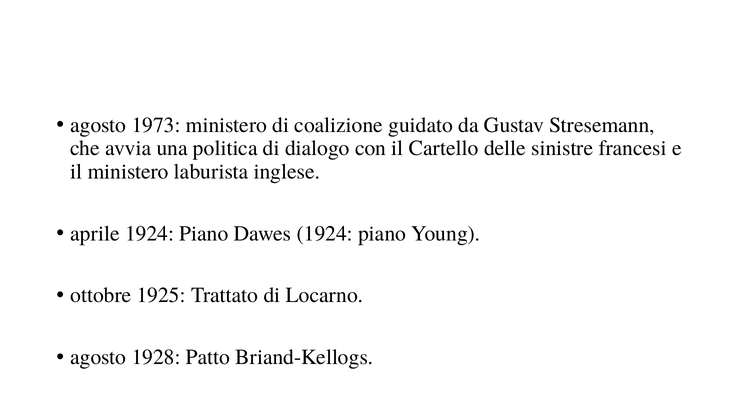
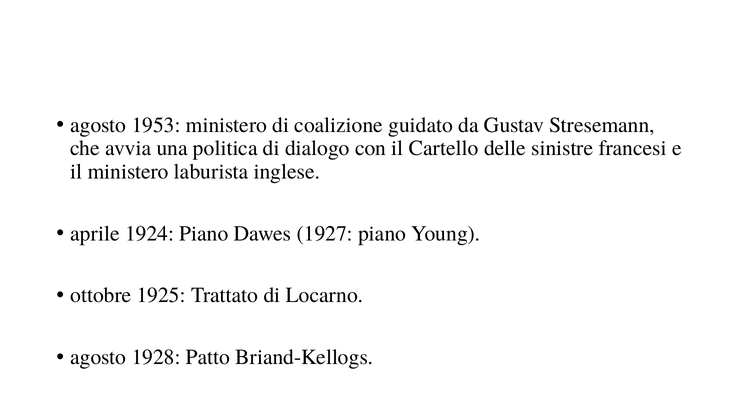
1973: 1973 -> 1953
Dawes 1924: 1924 -> 1927
